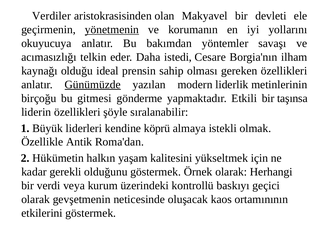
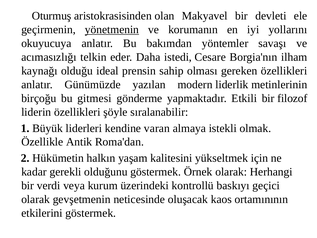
Verdiler: Verdiler -> Oturmuş
Günümüzde underline: present -> none
taşınsa: taşınsa -> filozof
köprü: köprü -> varan
